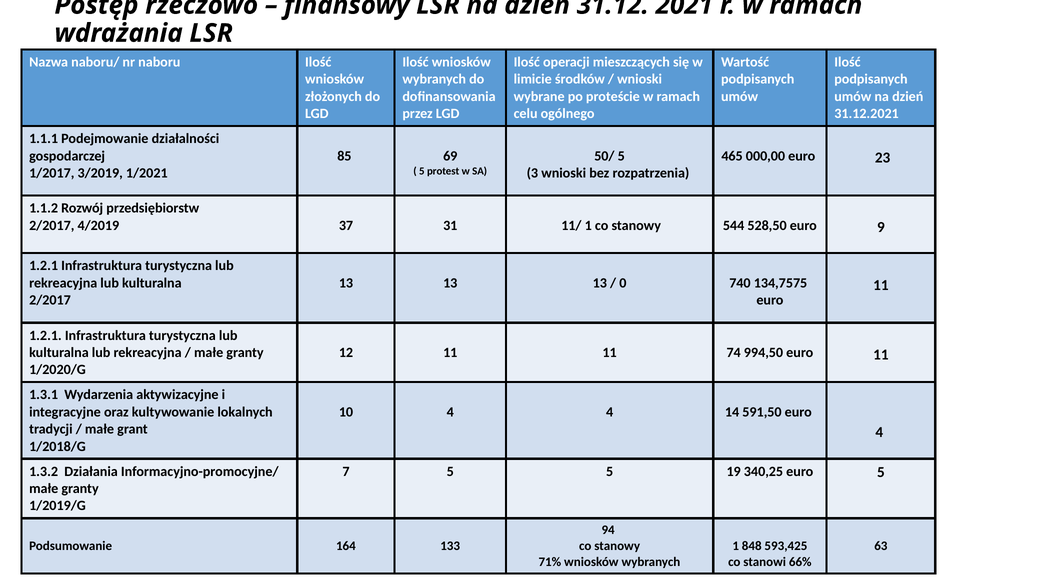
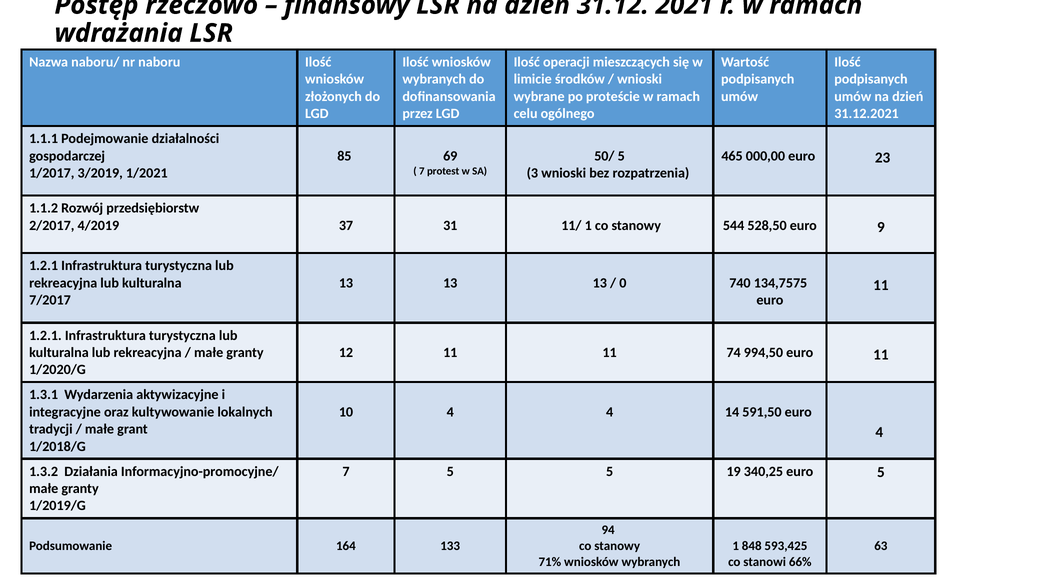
5 at (422, 171): 5 -> 7
2/2017 at (50, 300): 2/2017 -> 7/2017
